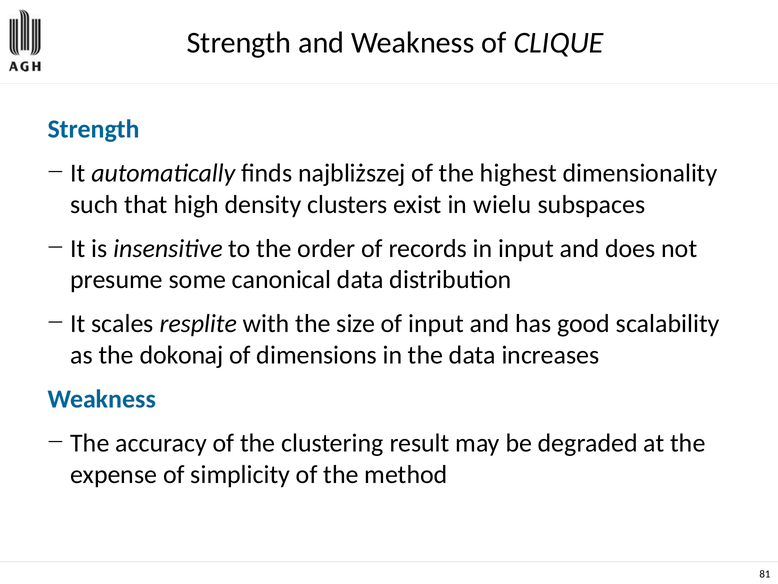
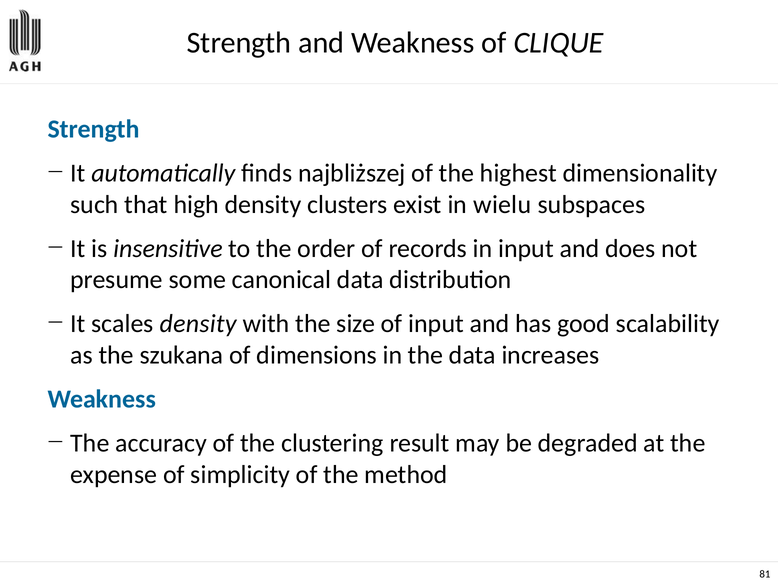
scales resplite: resplite -> density
dokonaj: dokonaj -> szukana
